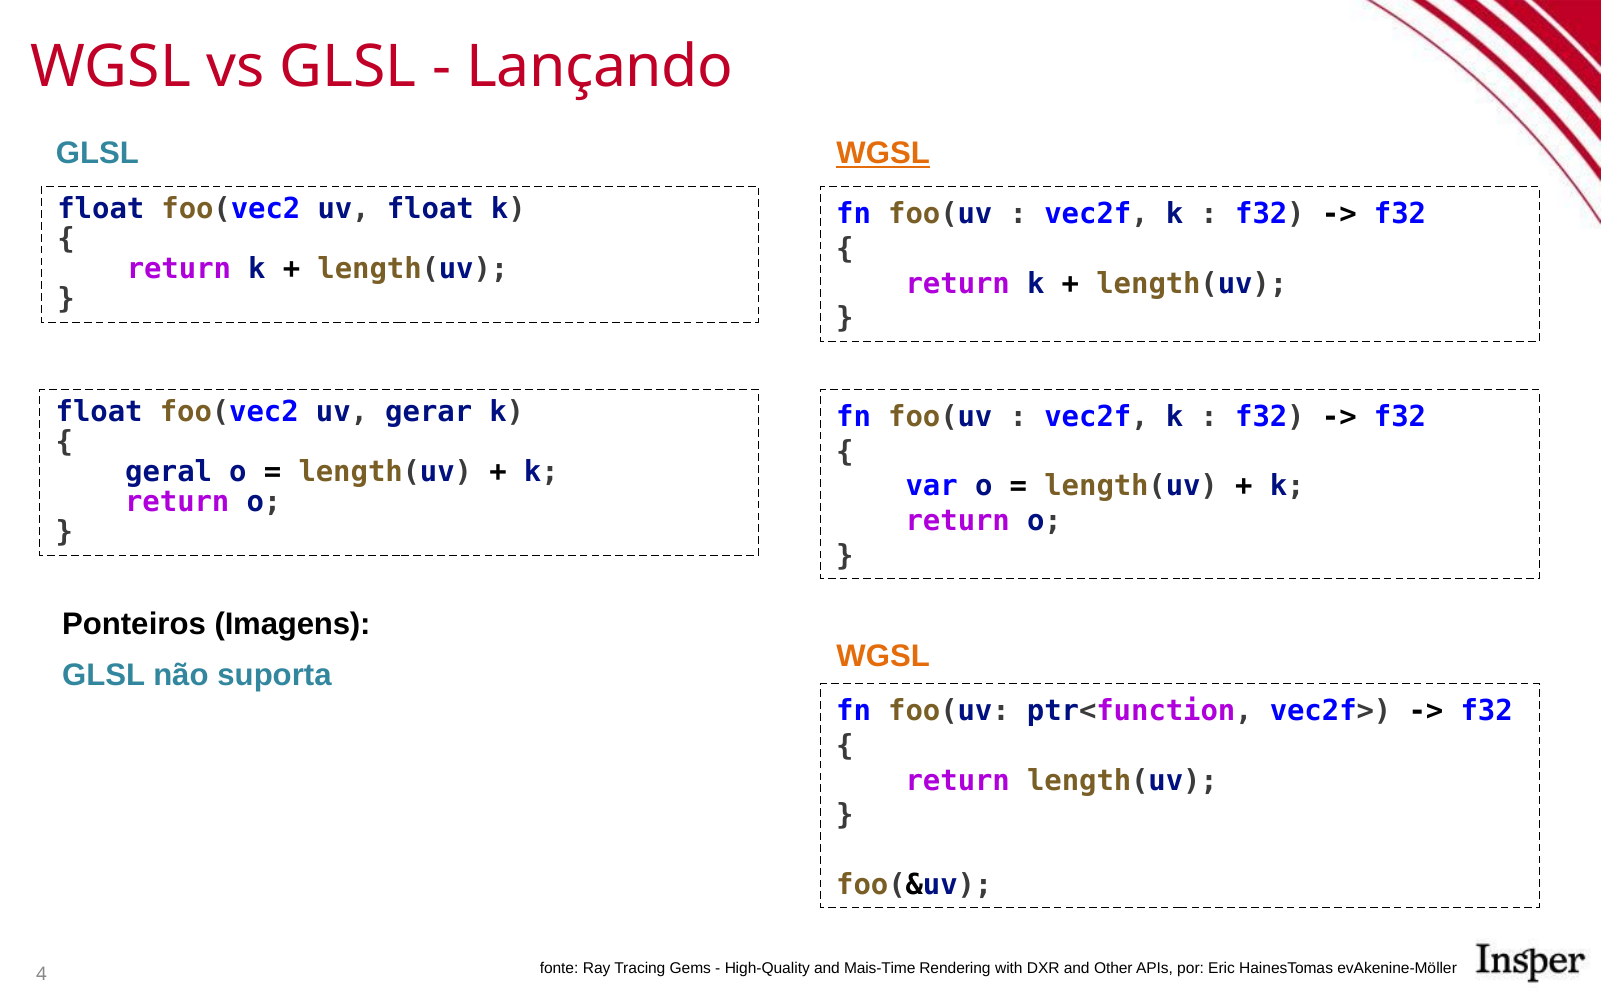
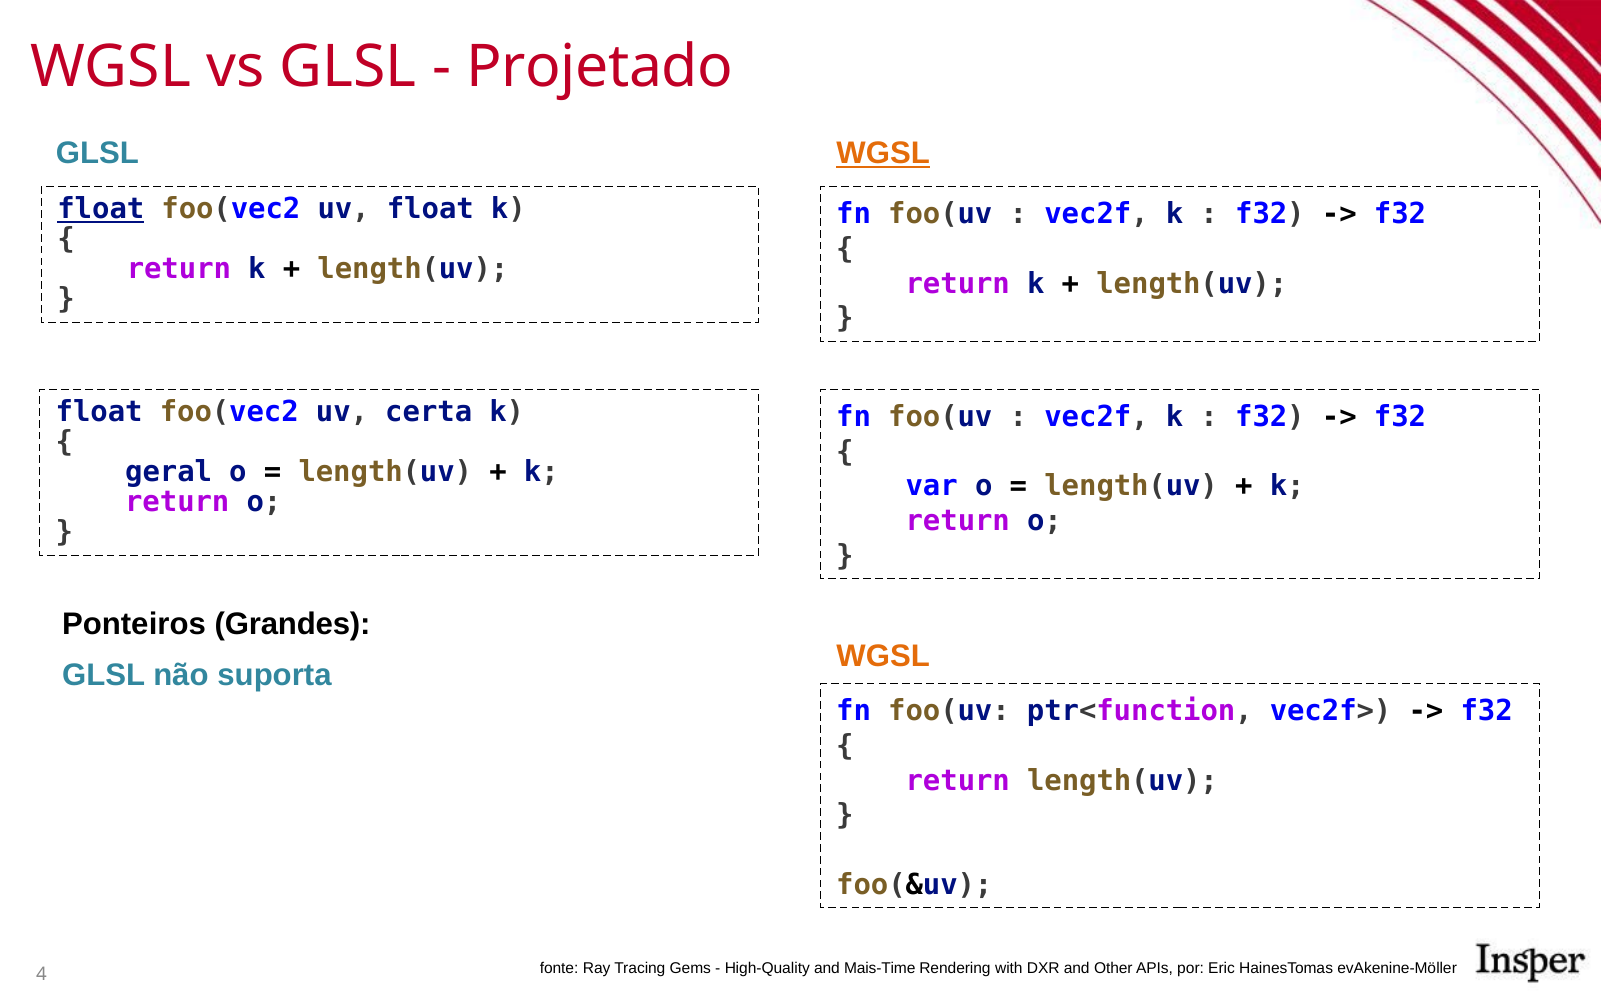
Lançando: Lançando -> Projetado
float at (101, 209) underline: none -> present
gerar: gerar -> certa
Imagens: Imagens -> Grandes
